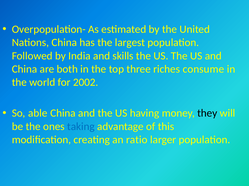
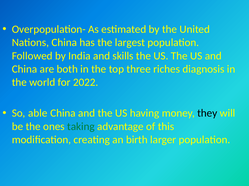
consume: consume -> diagnosis
2002: 2002 -> 2022
taking colour: blue -> green
ratio: ratio -> birth
